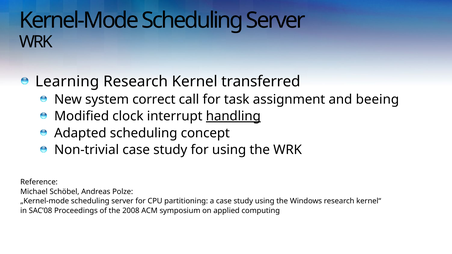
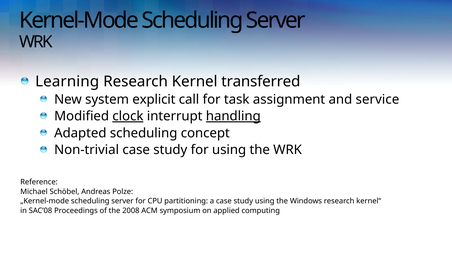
correct: correct -> explicit
beeing: beeing -> service
clock underline: none -> present
